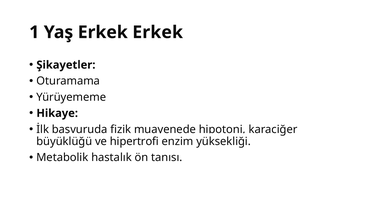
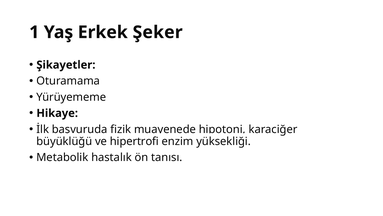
Erkek Erkek: Erkek -> Şeker
